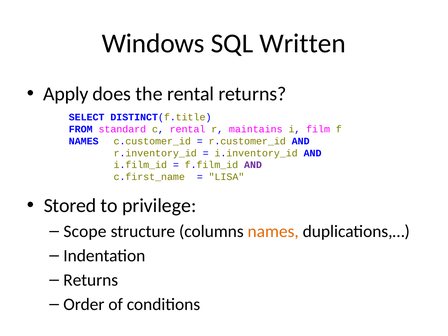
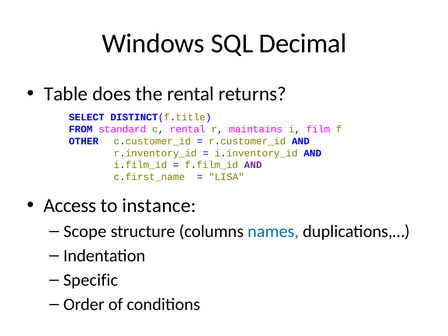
Written: Written -> Decimal
Apply: Apply -> Table
NAMES at (84, 141): NAMES -> OTHER
Stored: Stored -> Access
privilege: privilege -> instance
names at (273, 231) colour: orange -> blue
Returns at (91, 280): Returns -> Specific
